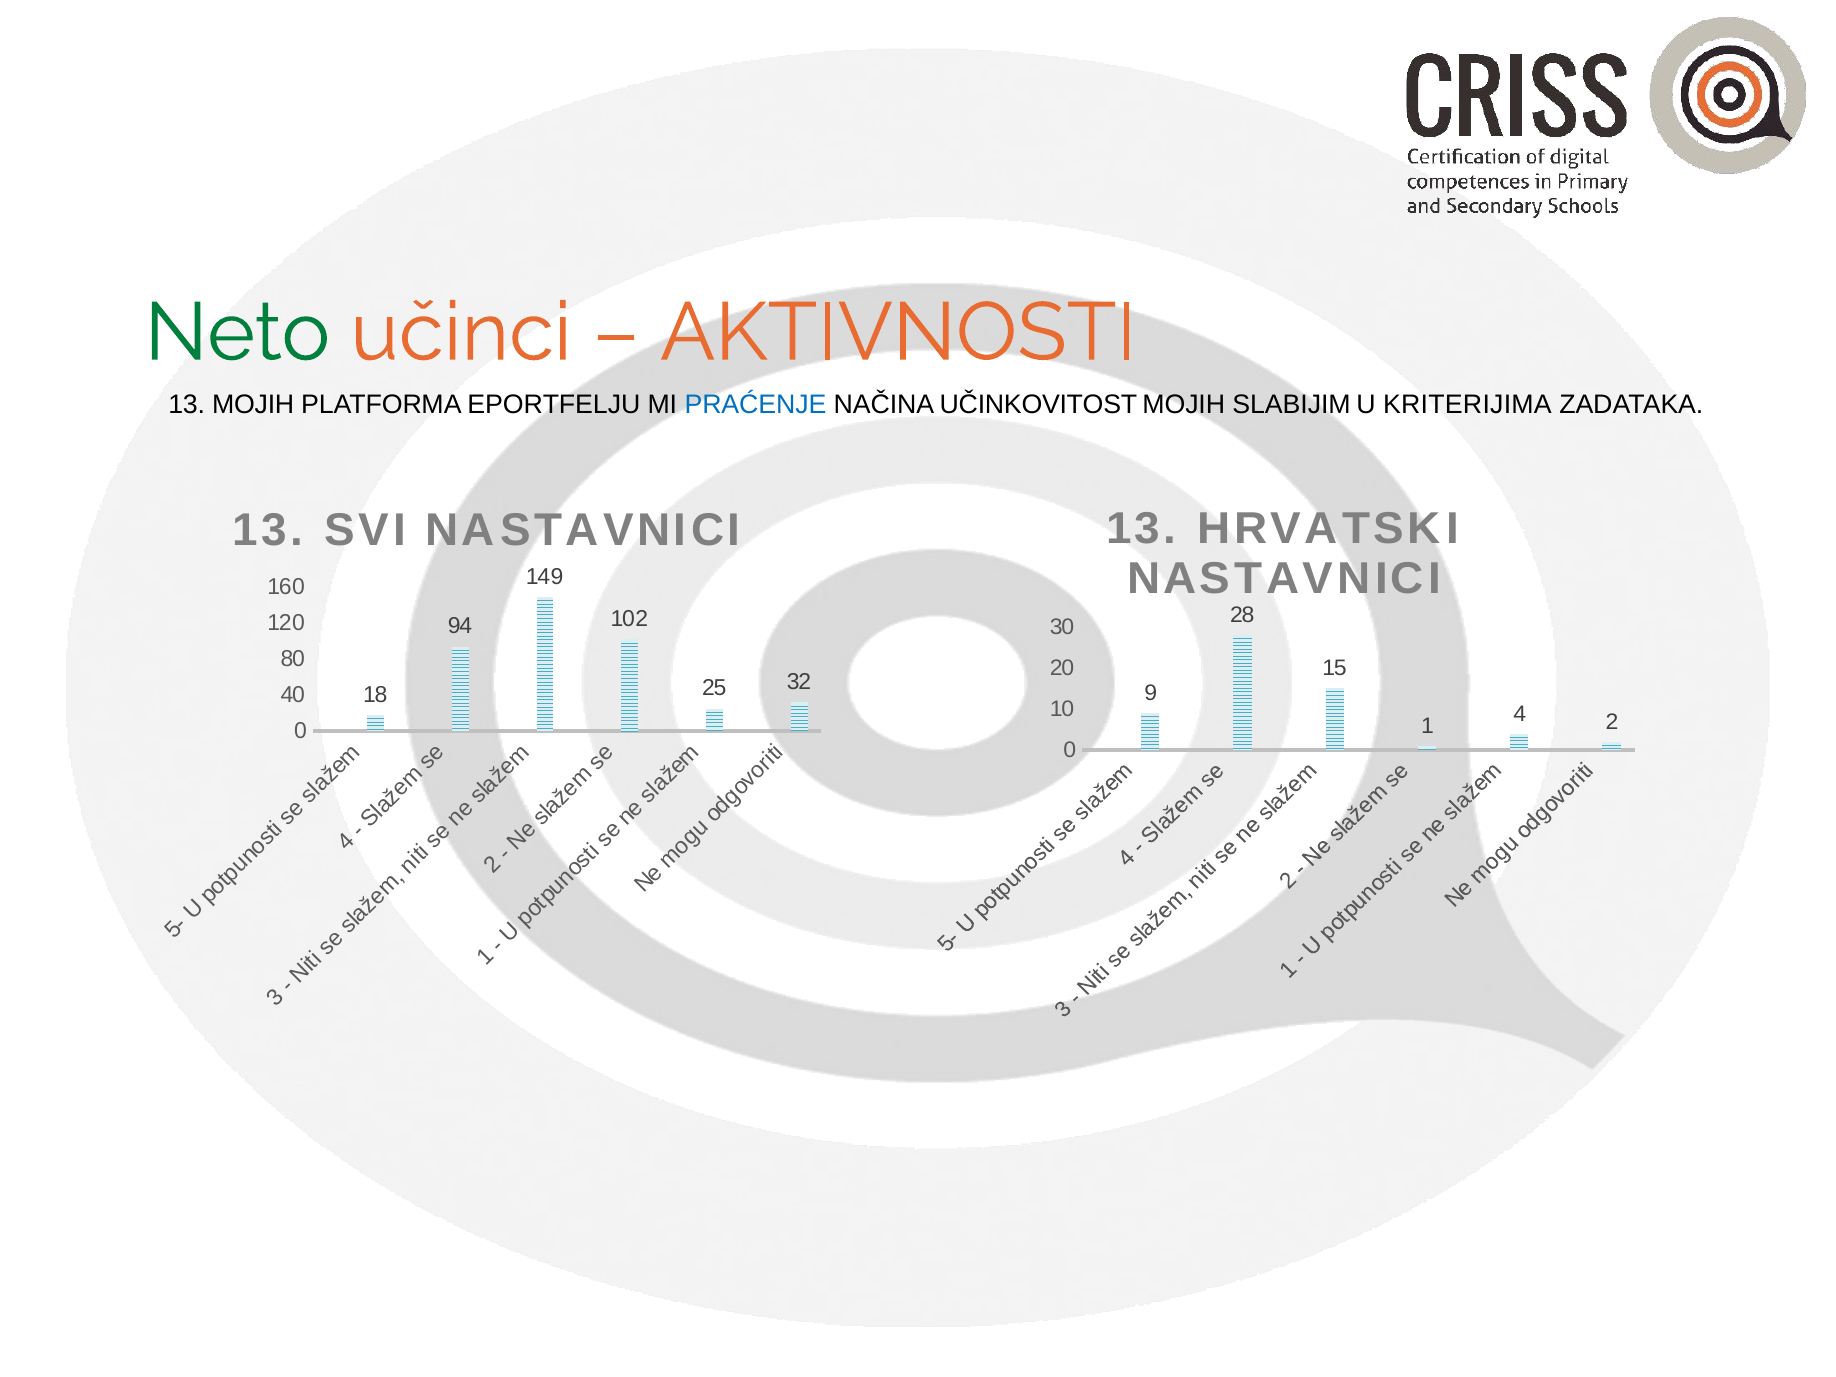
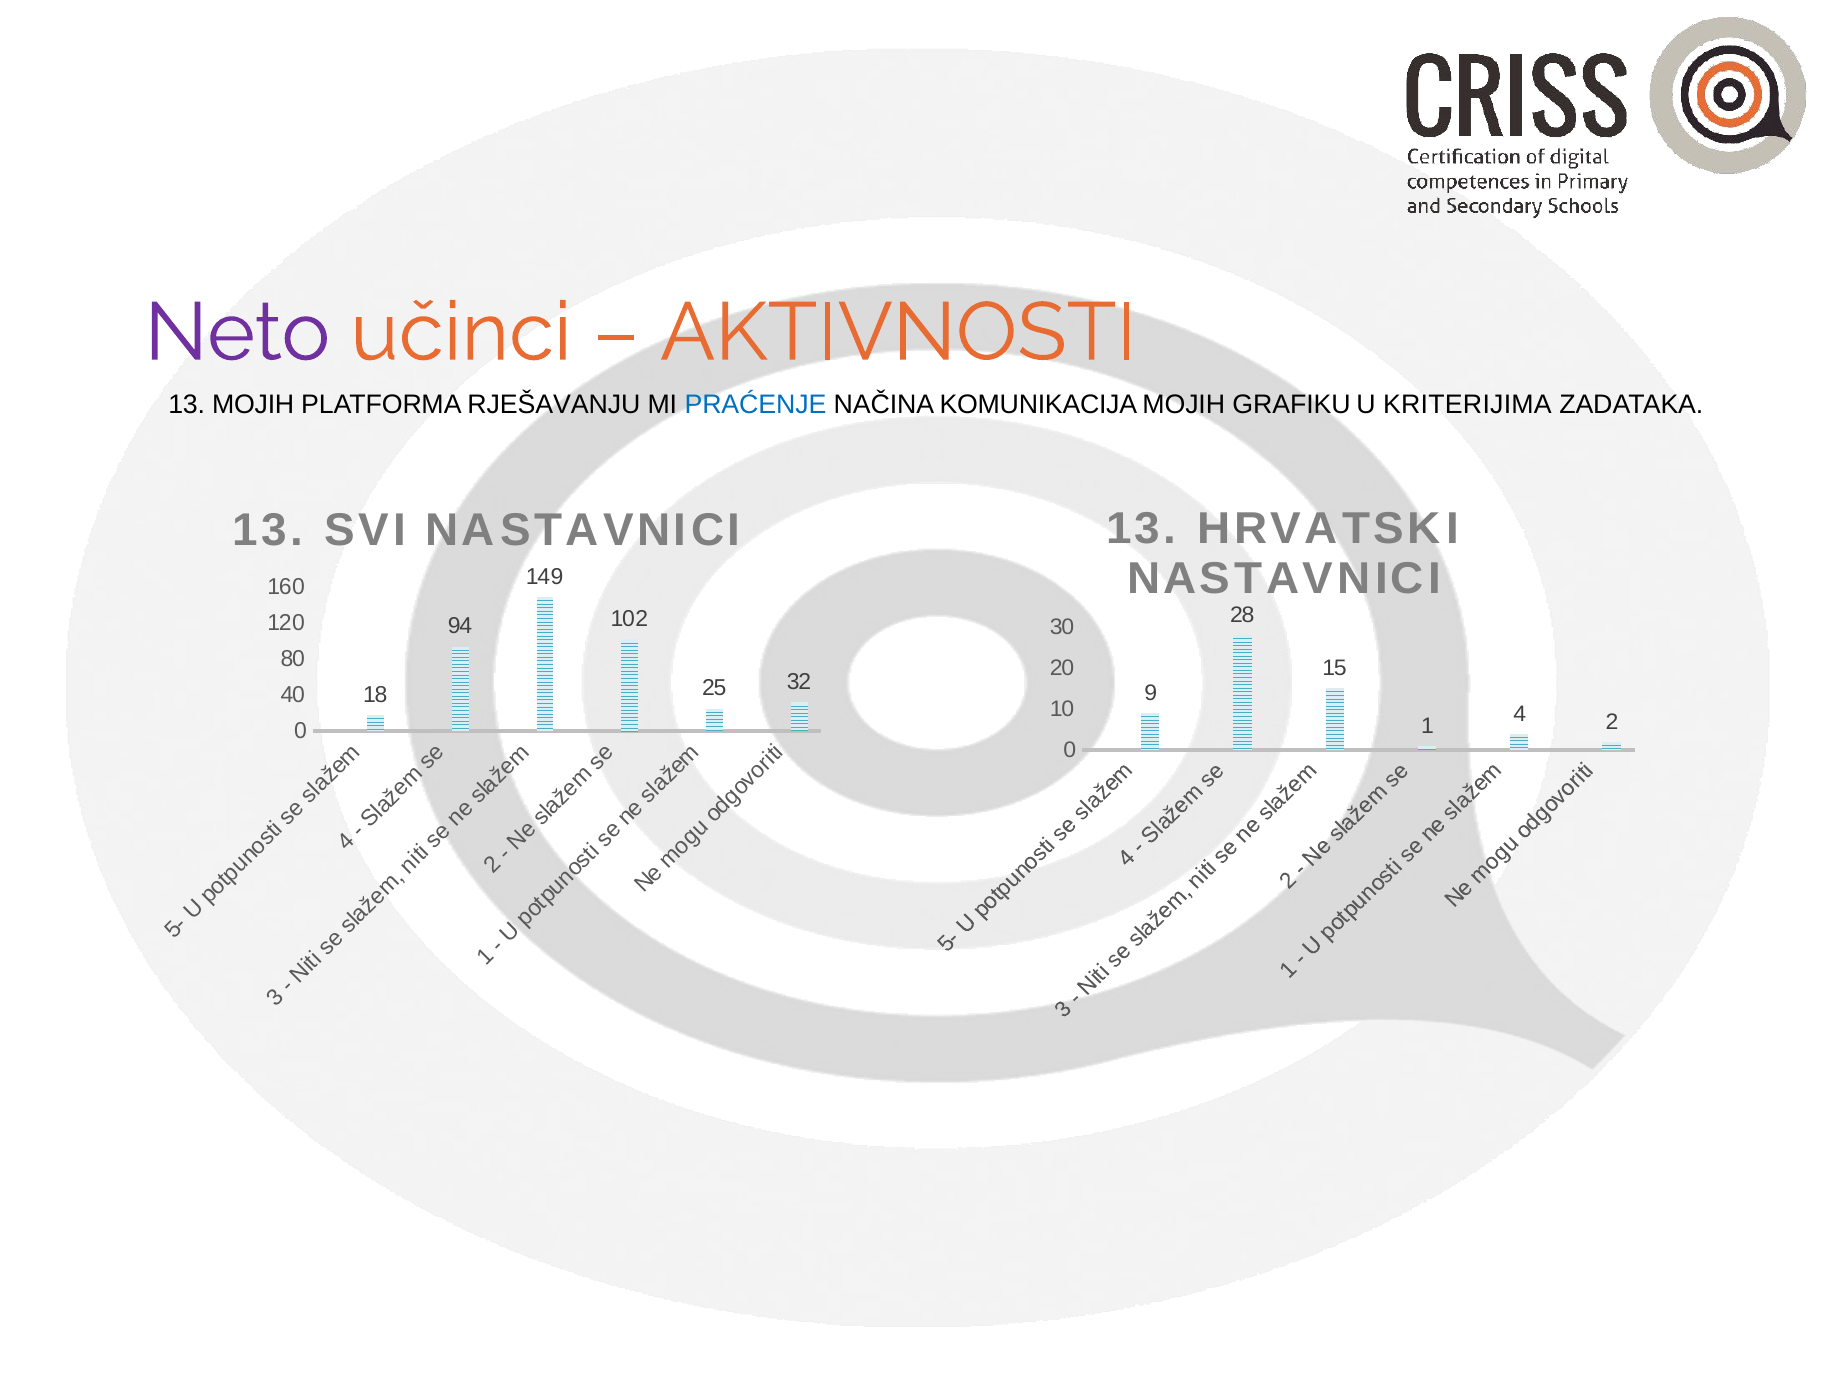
Neto colour: green -> purple
EPORTFELJU: EPORTFELJU -> RJEŠAVANJU
UČINKOVITOST: UČINKOVITOST -> KOMUNIKACIJA
SLABIJIM: SLABIJIM -> GRAFIKU
